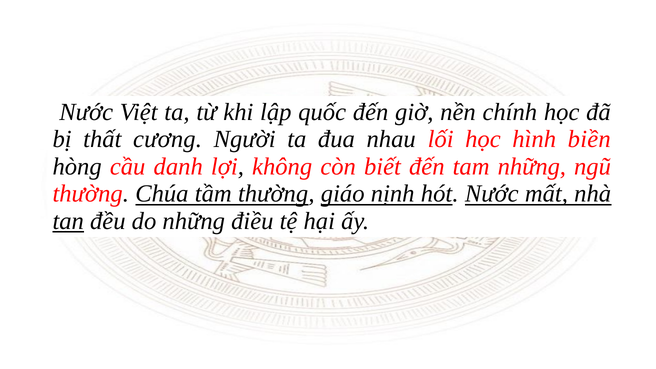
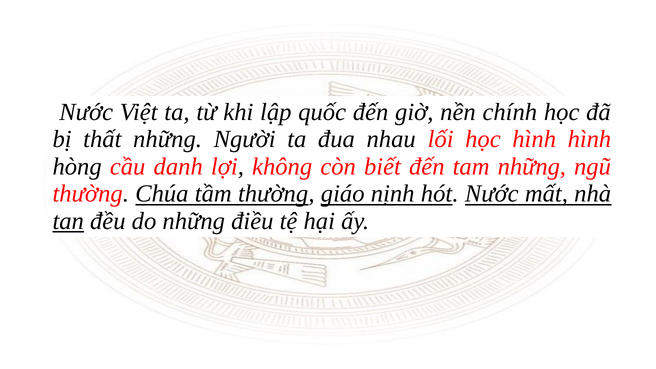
thất cương: cương -> những
hình biền: biền -> hình
